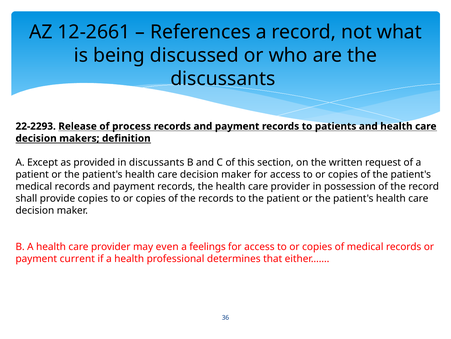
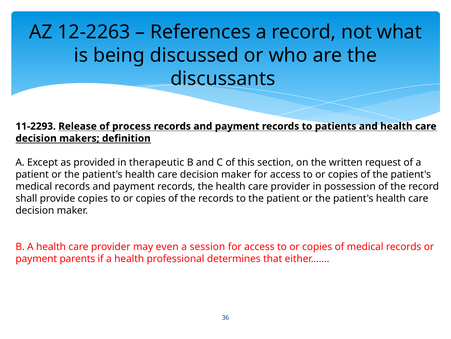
12-2661: 12-2661 -> 12-2263
22-2293: 22-2293 -> 11-2293
in discussants: discussants -> therapeutic
feelings: feelings -> session
current: current -> parents
